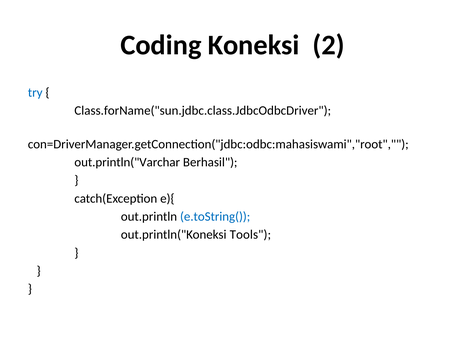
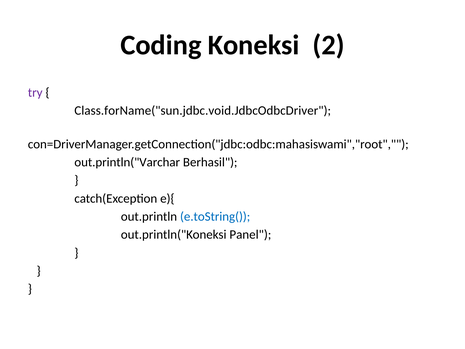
try colour: blue -> purple
Class.forName("sun.jdbc.class.JdbcOdbcDriver: Class.forName("sun.jdbc.class.JdbcOdbcDriver -> Class.forName("sun.jdbc.void.JdbcOdbcDriver
Tools: Tools -> Panel
